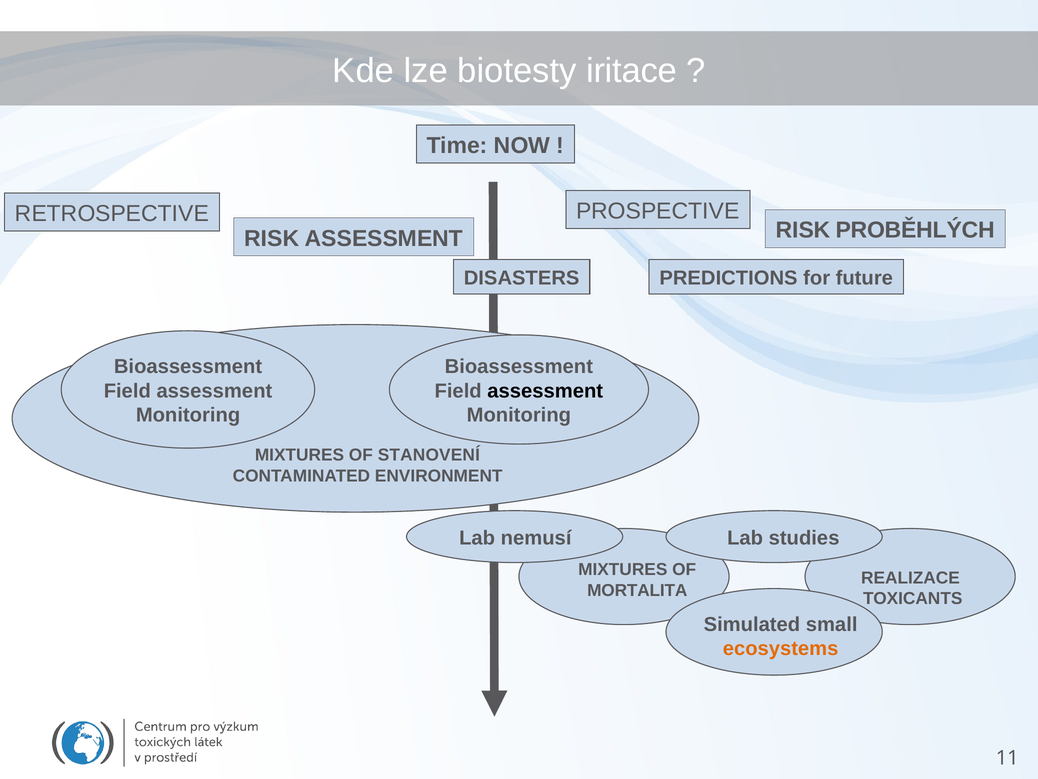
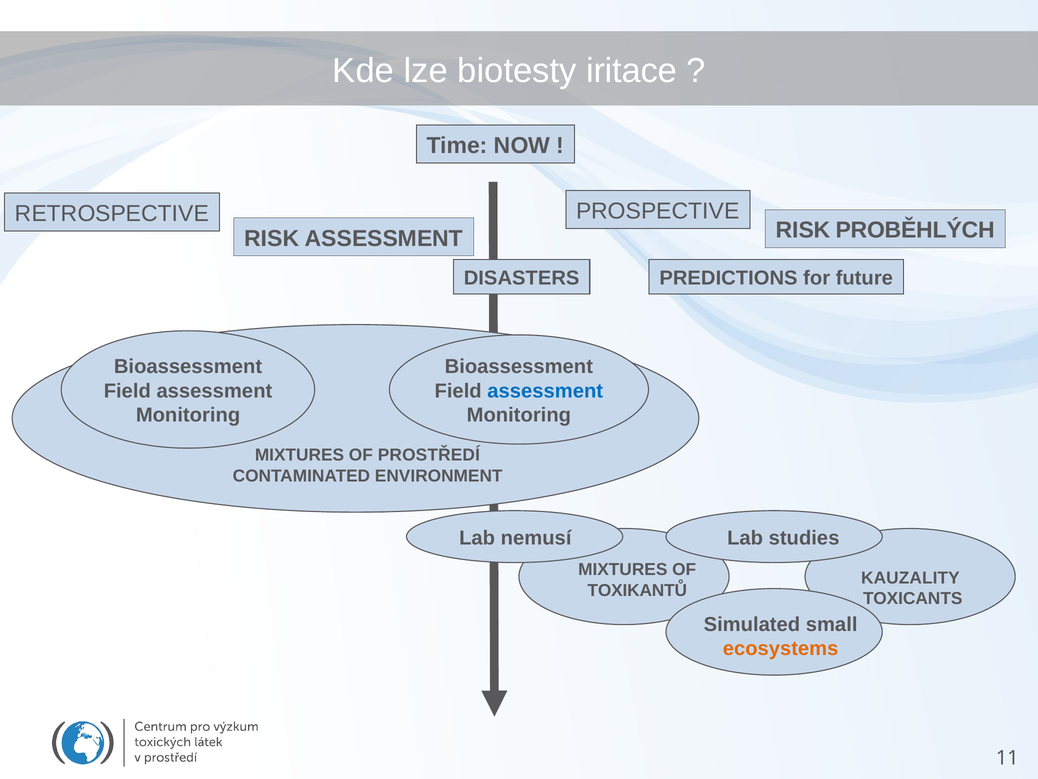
assessment at (545, 391) colour: black -> blue
STANOVENÍ: STANOVENÍ -> PROSTŘEDÍ
REALIZACE: REALIZACE -> KAUZALITY
MORTALITA: MORTALITA -> TOXIKANTŮ
